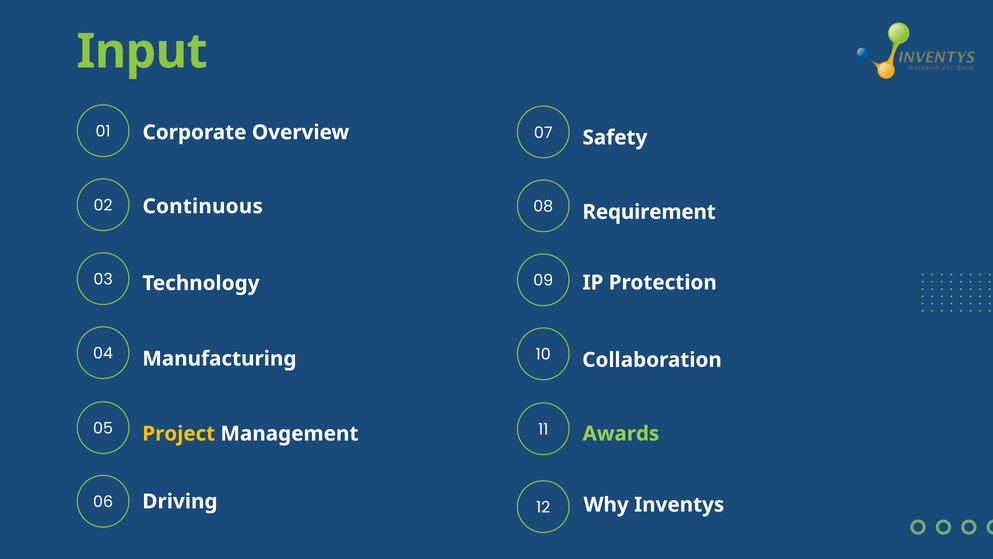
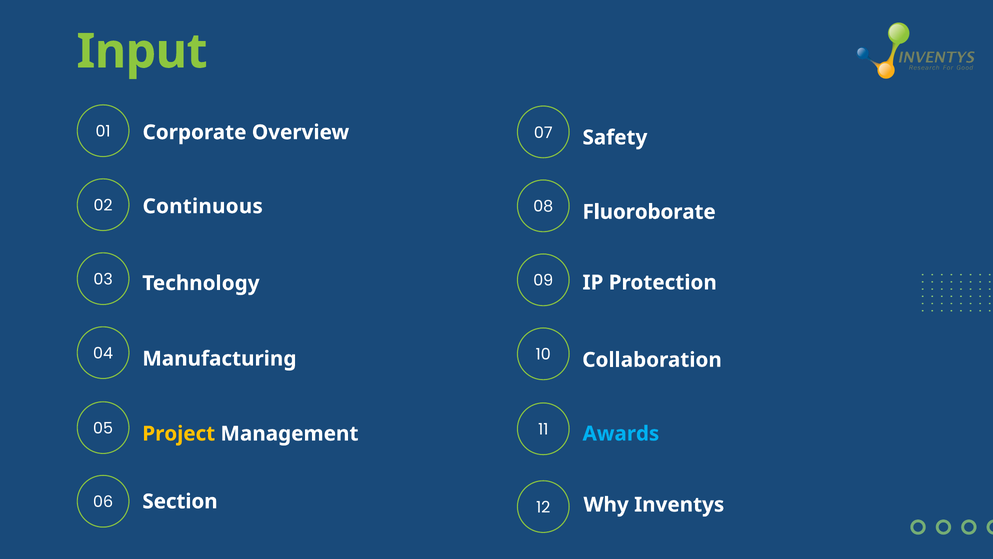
Requirement: Requirement -> Fluoroborate
Awards colour: light green -> light blue
Driving: Driving -> Section
